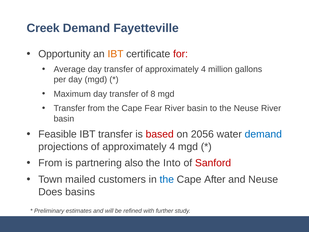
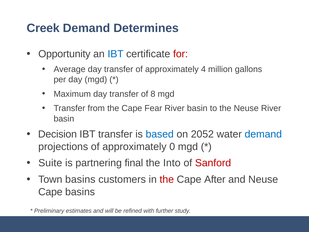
Fayetteville: Fayetteville -> Determines
IBT at (116, 54) colour: orange -> blue
Feasible: Feasible -> Decision
based colour: red -> blue
2056: 2056 -> 2052
projections of approximately 4: 4 -> 0
From at (50, 163): From -> Suite
also: also -> final
Town mailed: mailed -> basins
the at (167, 179) colour: blue -> red
Does at (50, 192): Does -> Cape
